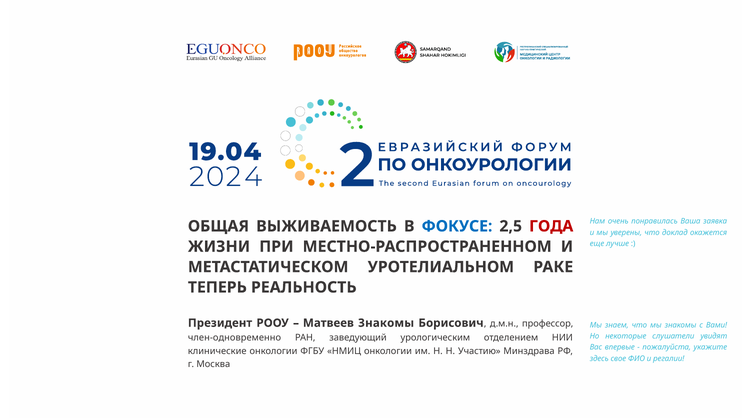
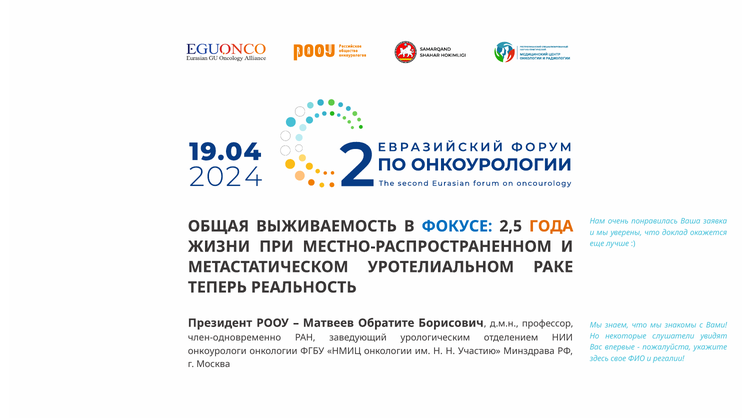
ГОДА colour: red -> orange
Матвеев Знакомы: Знакомы -> Обратите
клинические: клинические -> онкоурологи
